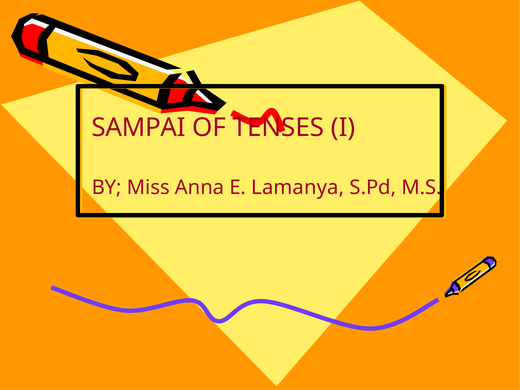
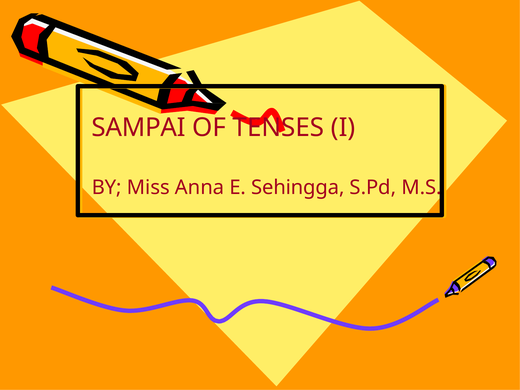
Lamanya: Lamanya -> Sehingga
